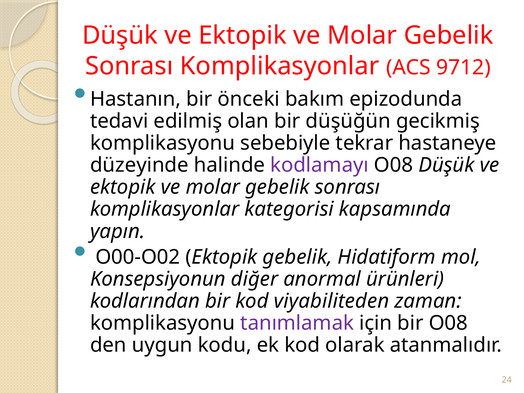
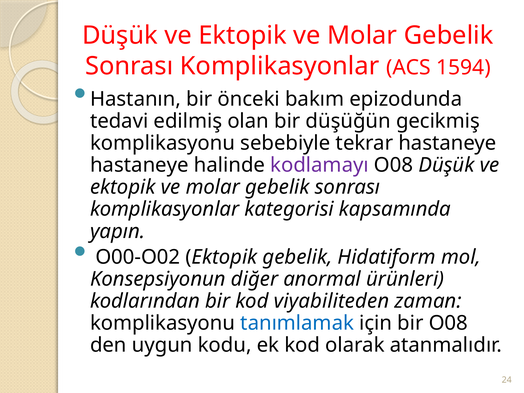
9712: 9712 -> 1594
düzeyinde at (139, 165): düzeyinde -> hastaneye
tanımlamak colour: purple -> blue
